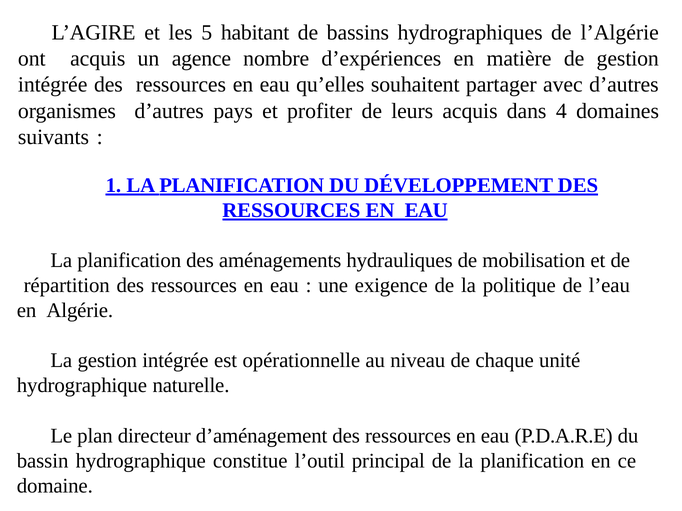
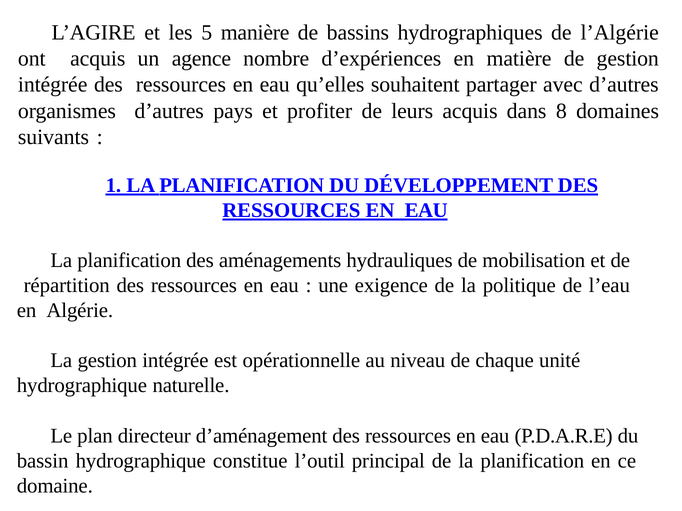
habitant: habitant -> manière
4: 4 -> 8
